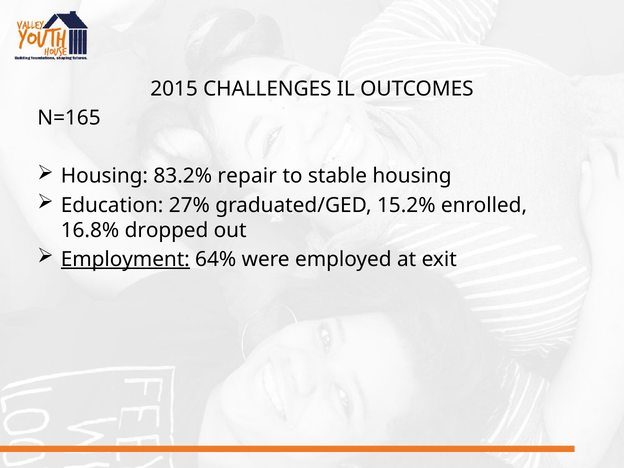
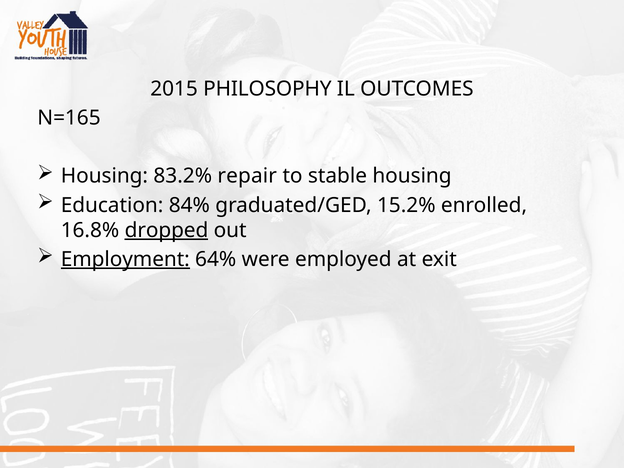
CHALLENGES: CHALLENGES -> PHILOSOPHY
27%: 27% -> 84%
dropped underline: none -> present
